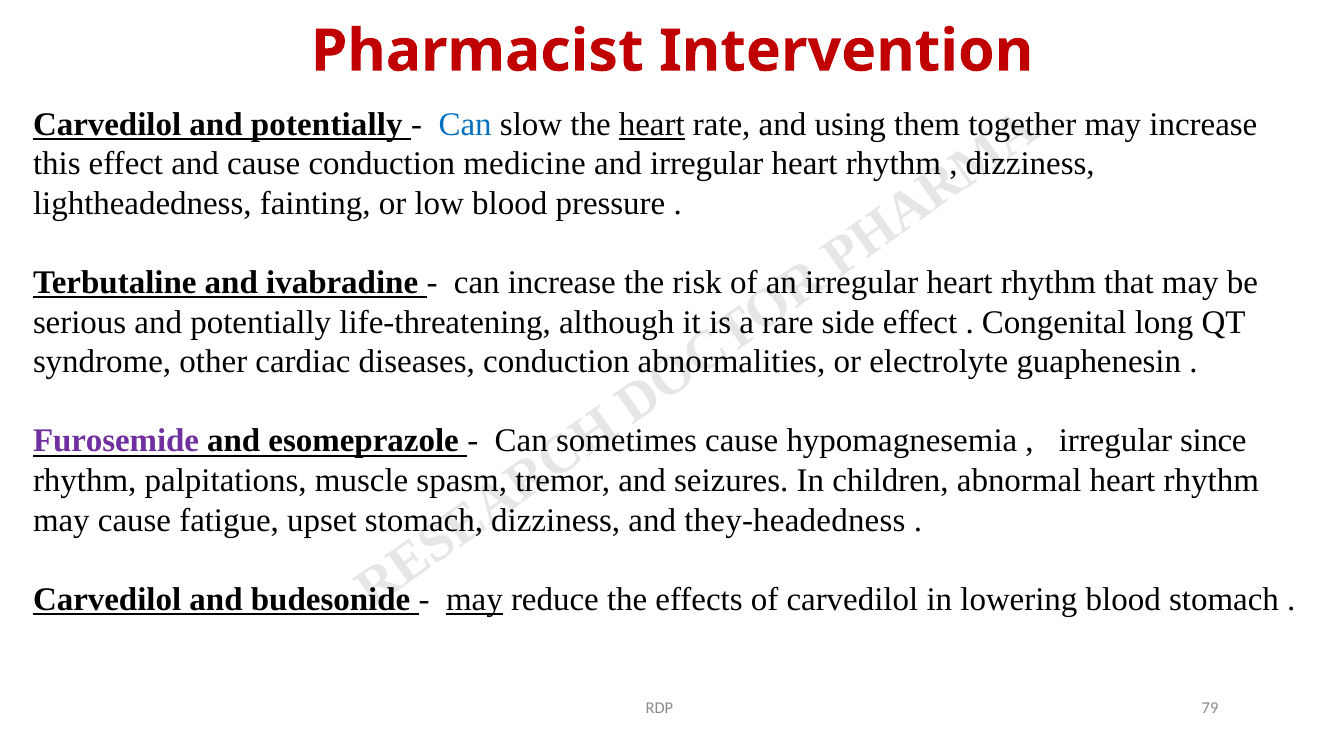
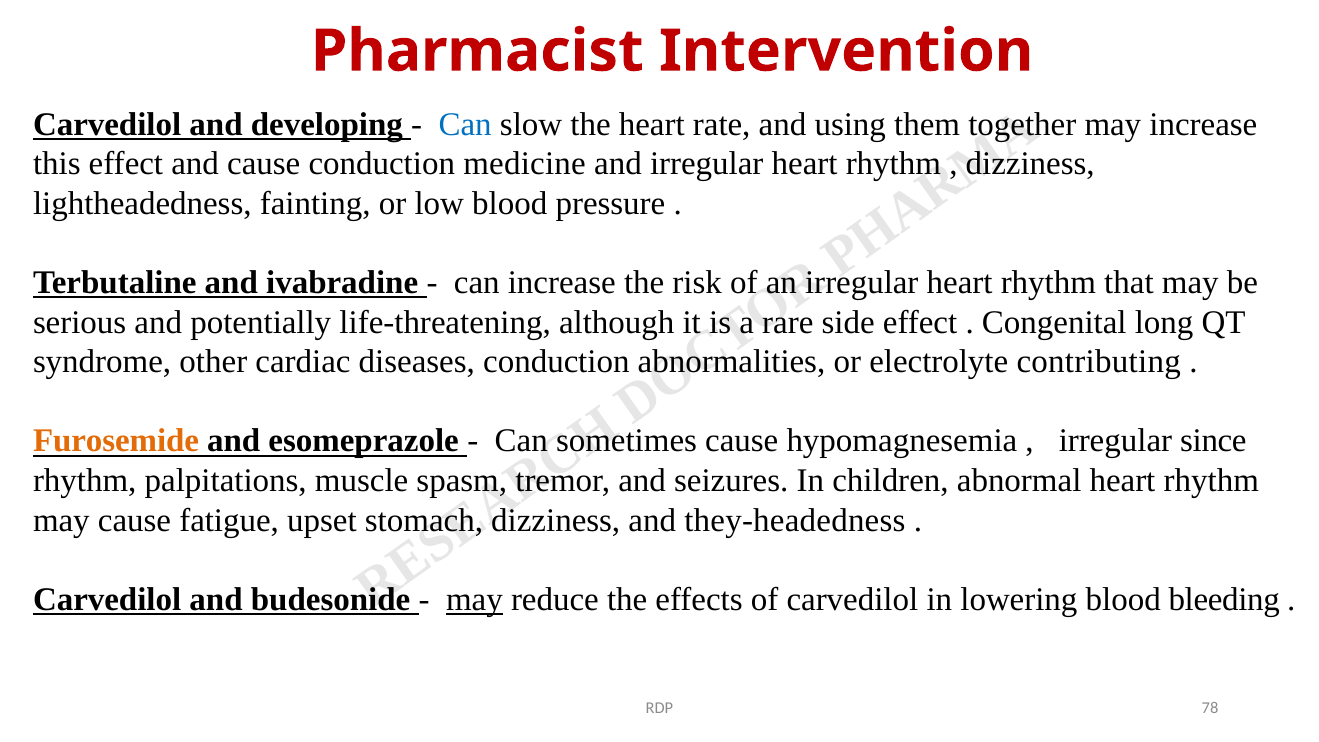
Carvedilol and potentially: potentially -> developing
heart at (652, 124) underline: present -> none
guaphenesin: guaphenesin -> contributing
Furosemide colour: purple -> orange
blood stomach: stomach -> bleeding
79: 79 -> 78
